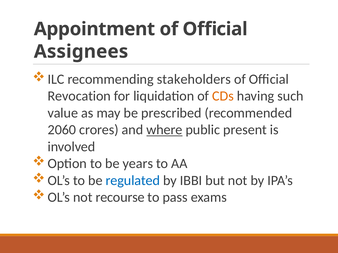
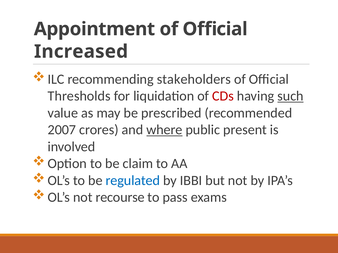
Assignees: Assignees -> Increased
Revocation: Revocation -> Thresholds
CDs colour: orange -> red
such underline: none -> present
2060: 2060 -> 2007
years: years -> claim
